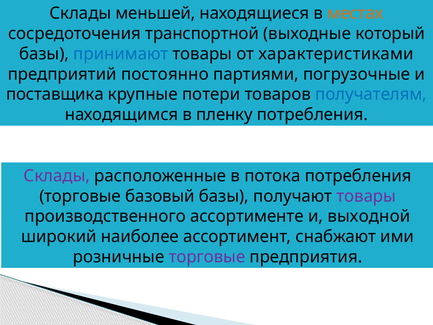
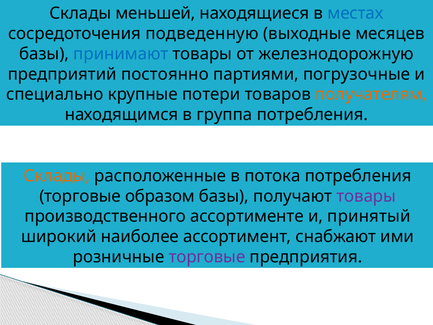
местах colour: orange -> blue
транспортной: транспортной -> подведенную
который: который -> месяцев
характеристиками: характеристиками -> железнодорожную
поставщика: поставщика -> специально
получателям colour: blue -> orange
пленку: пленку -> группа
Склады at (57, 176) colour: purple -> orange
базовый: базовый -> образом
выходной: выходной -> принятый
